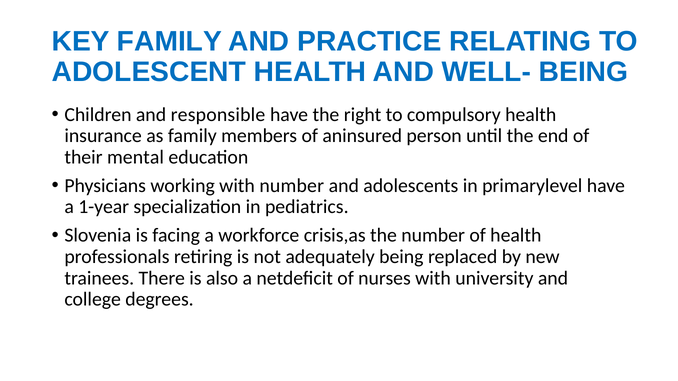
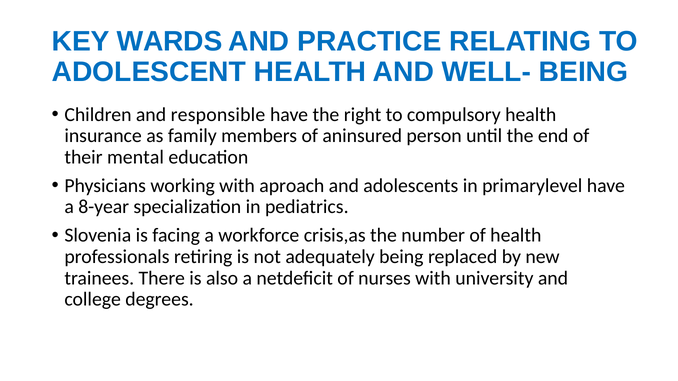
KEY FAMILY: FAMILY -> WARDS
with number: number -> aproach
1-year: 1-year -> 8-year
